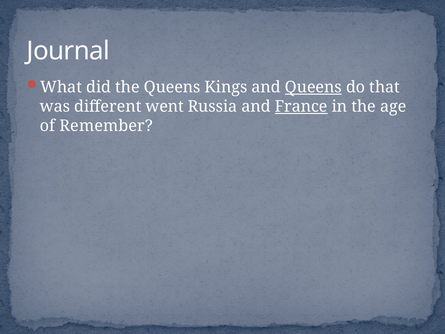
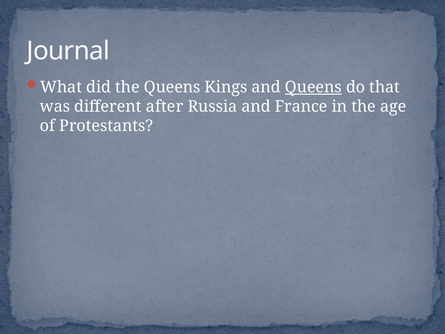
went: went -> after
France underline: present -> none
Remember: Remember -> Protestants
